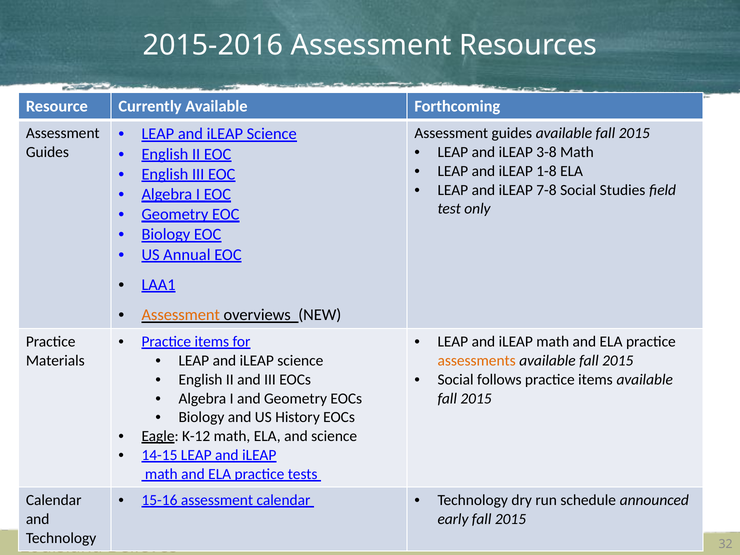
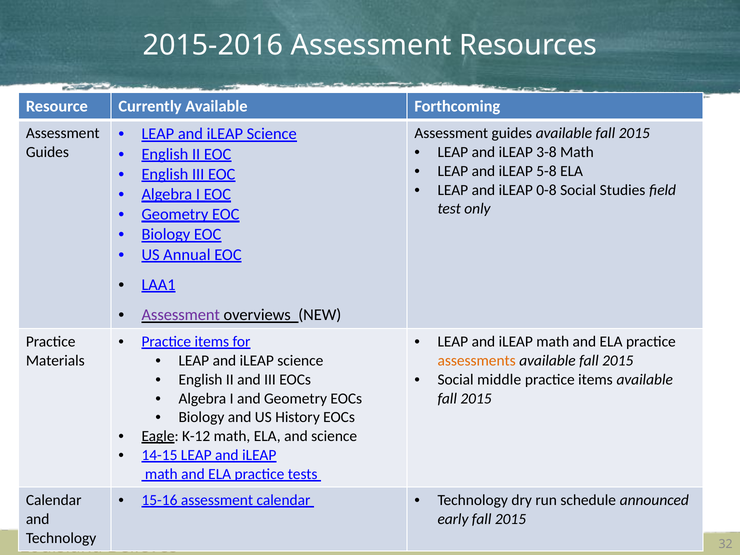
1-8: 1-8 -> 5-8
7-8: 7-8 -> 0-8
Assessment at (181, 315) colour: orange -> purple
follows: follows -> middle
